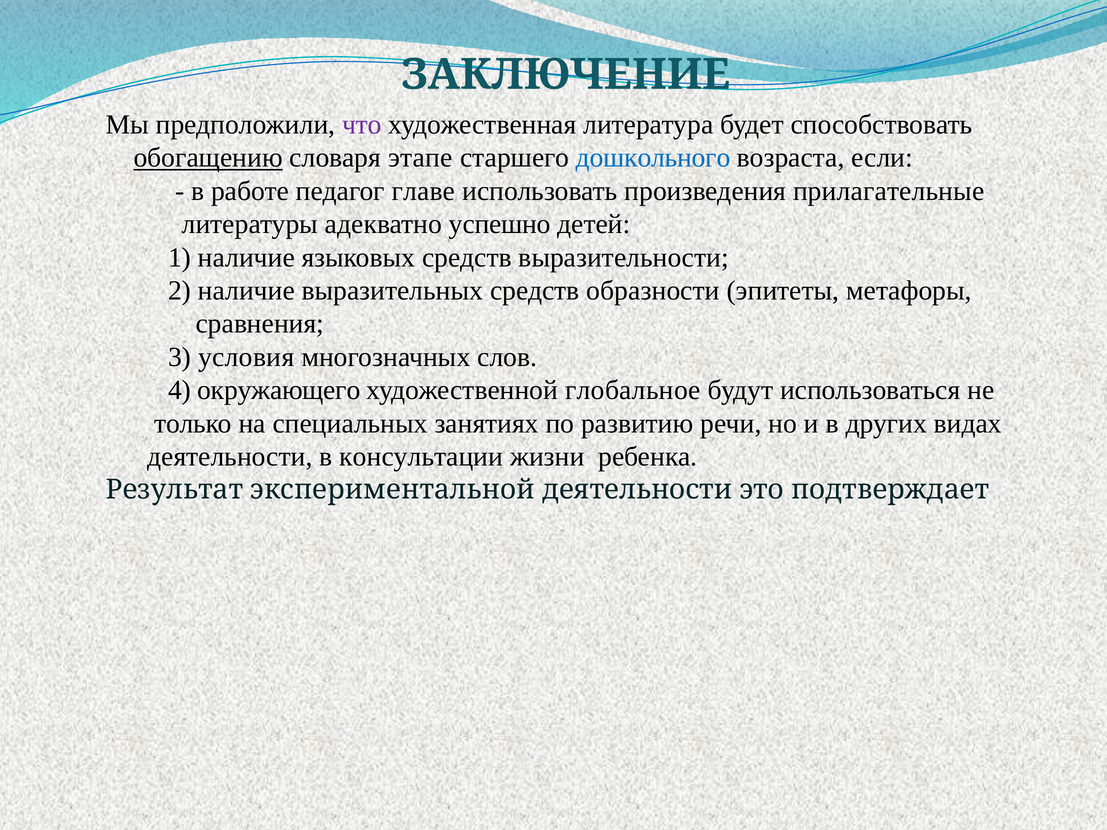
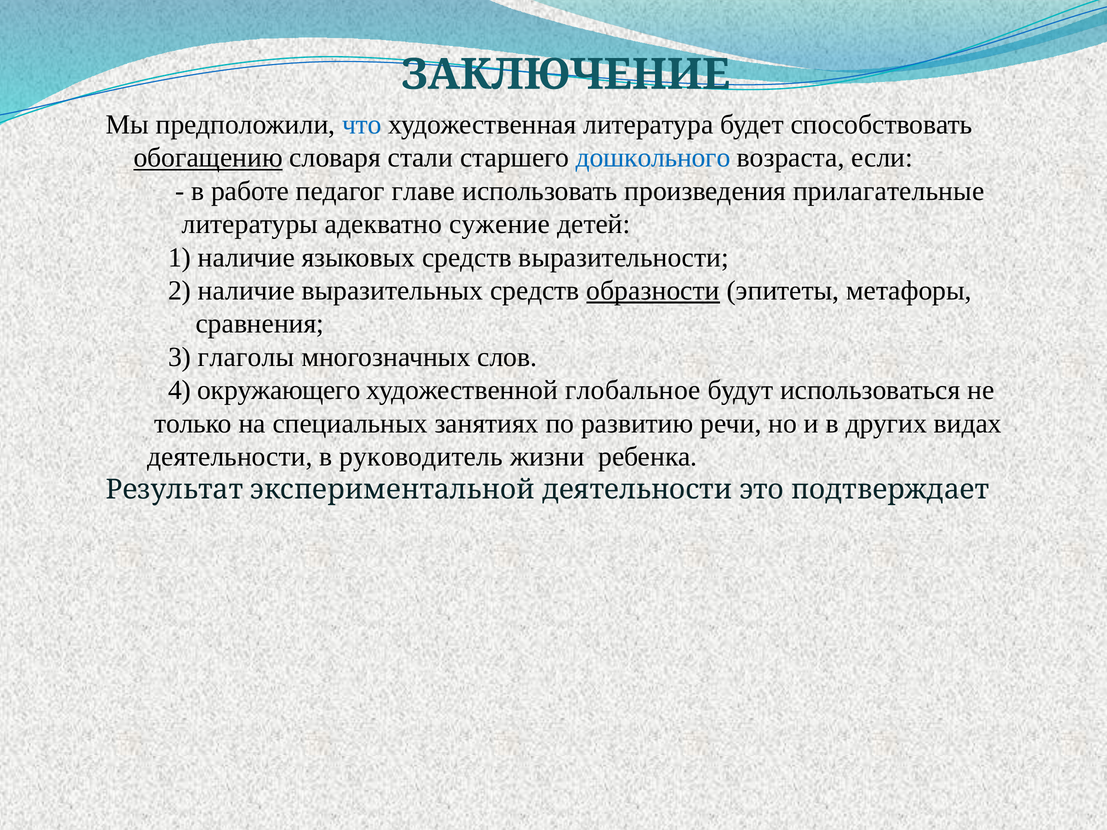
что colour: purple -> blue
этапе: этапе -> стали
успешно: успешно -> сужение
образности underline: none -> present
условия: условия -> глаголы
консультации: консультации -> руководитель
